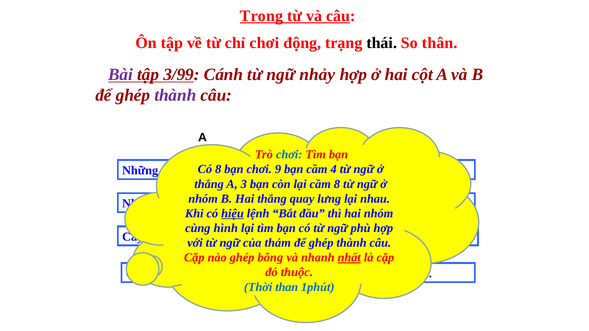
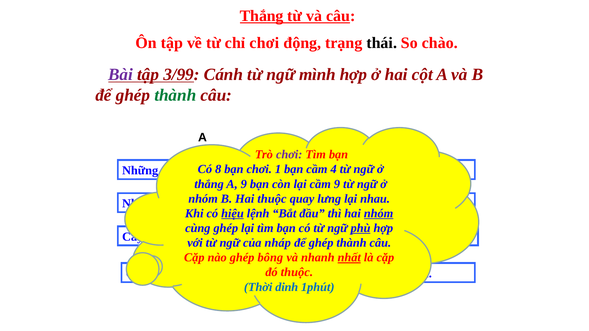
Trong at (262, 16): Trong -> Thắng
So thân: thân -> chào
nhảy: nhảy -> mình
thành at (175, 95) colour: purple -> green
chơi at (289, 155) colour: blue -> purple
9: 9 -> 1
A 3: 3 -> 9
cầm 8: 8 -> 9
thắng at (272, 199): thắng -> thuộc
nhóm at (379, 214) underline: none -> present
cùng hình: hình -> ghép
phù underline: none -> present
thảm: thảm -> nháp
than: than -> dinh
